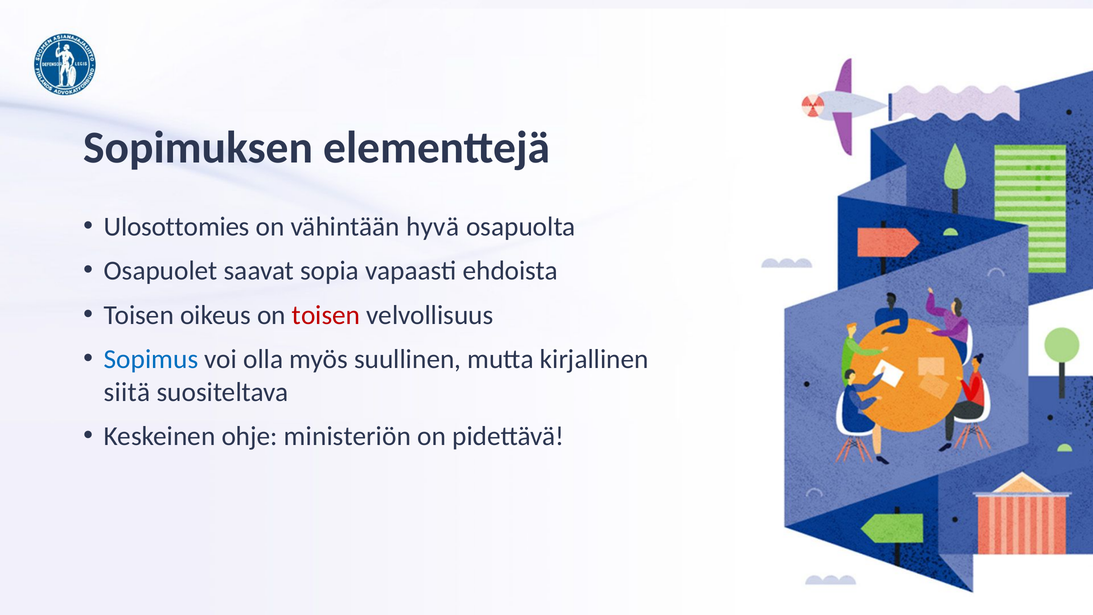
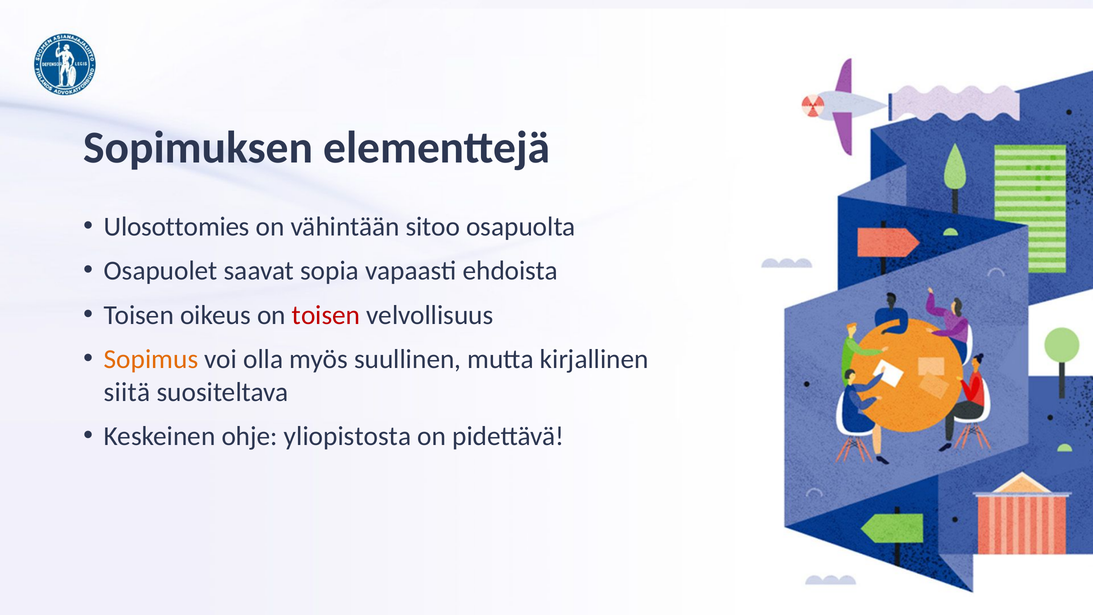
hyvä: hyvä -> sitoo
Sopimus colour: blue -> orange
ministeriön: ministeriön -> yliopistosta
